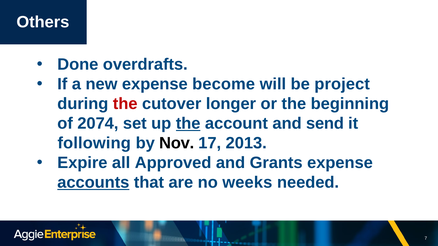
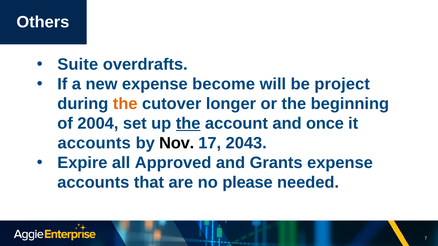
Done: Done -> Suite
the at (125, 104) colour: red -> orange
2074: 2074 -> 2004
send: send -> once
following at (94, 143): following -> accounts
2013: 2013 -> 2043
accounts at (93, 183) underline: present -> none
weeks: weeks -> please
